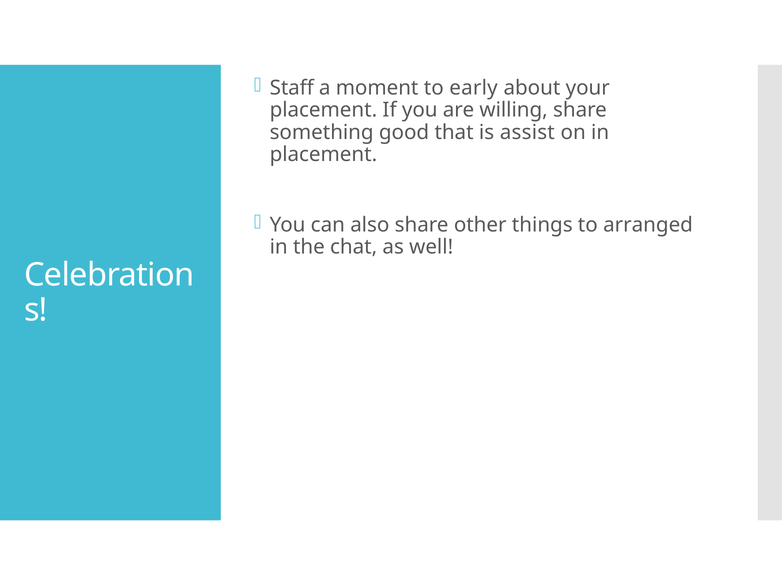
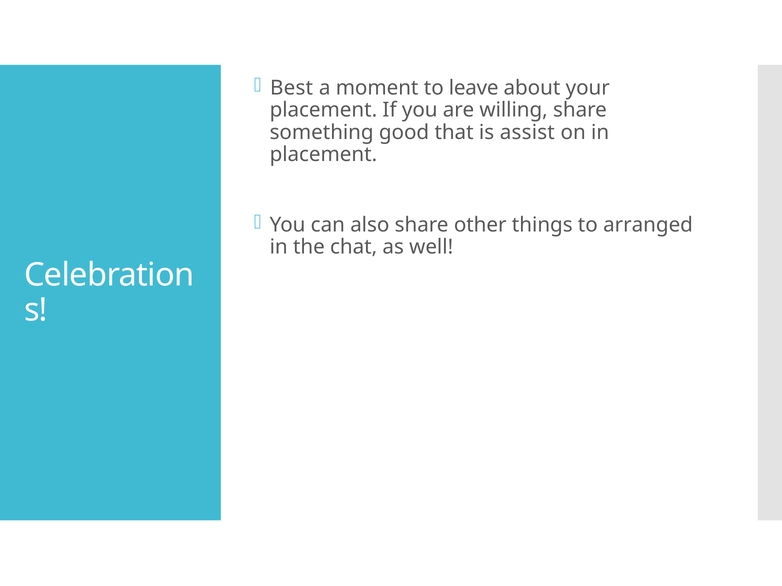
Staff: Staff -> Best
early: early -> leave
